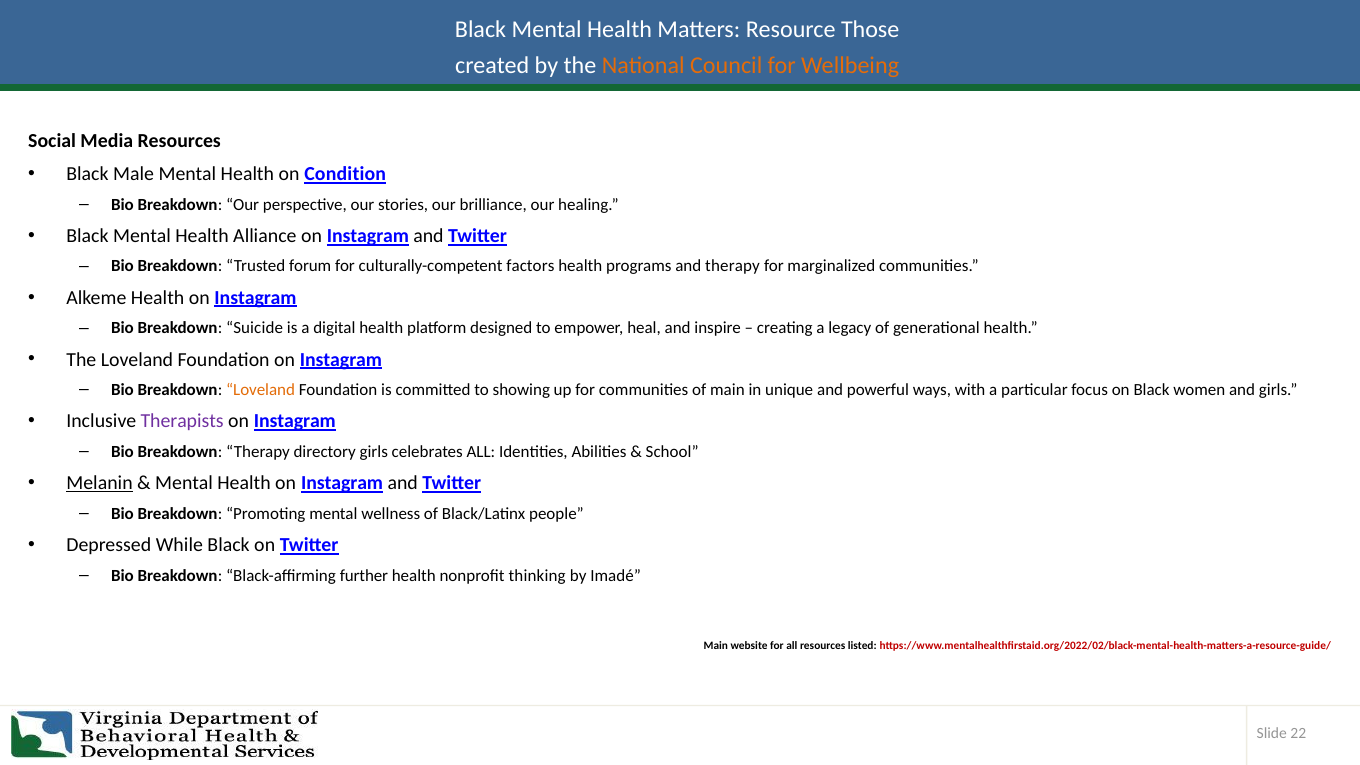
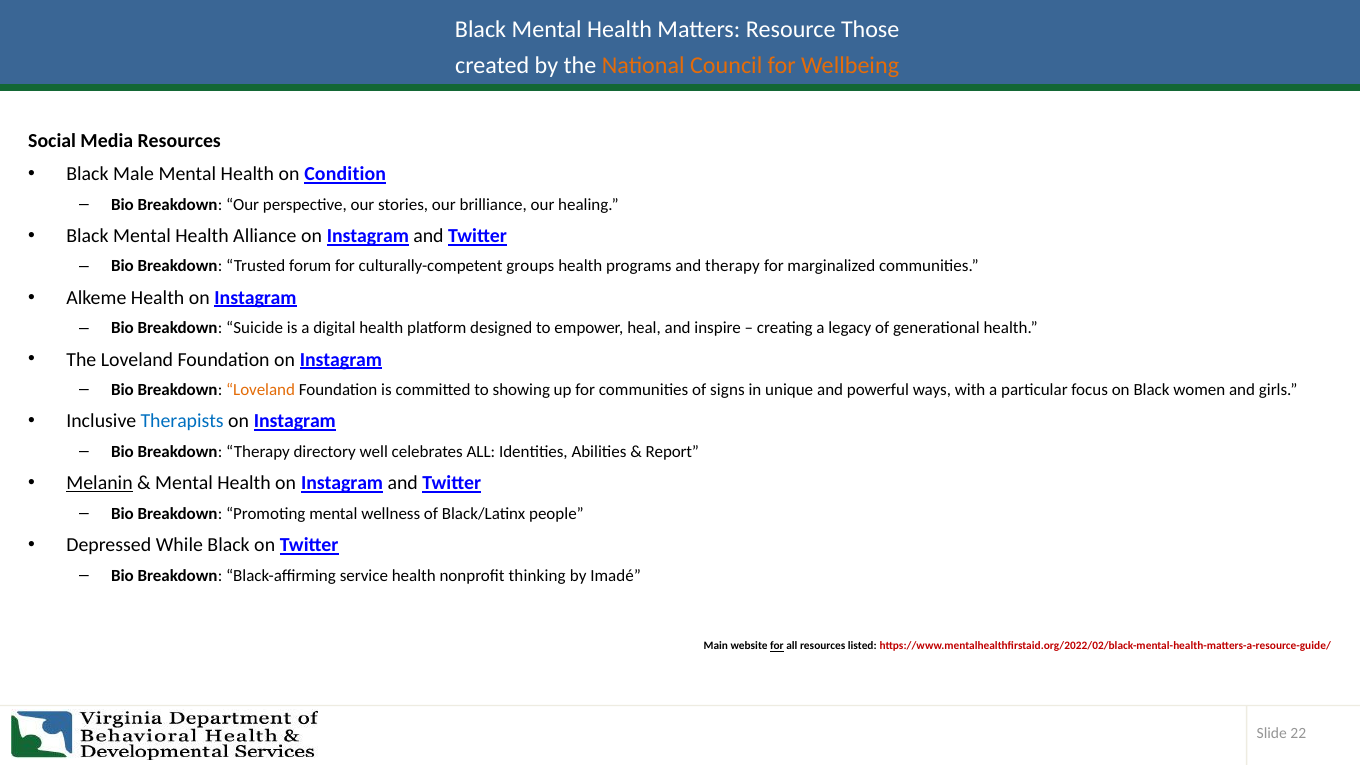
factors: factors -> groups
of main: main -> signs
Therapists colour: purple -> blue
directory girls: girls -> well
School: School -> Report
further: further -> service
for at (777, 646) underline: none -> present
